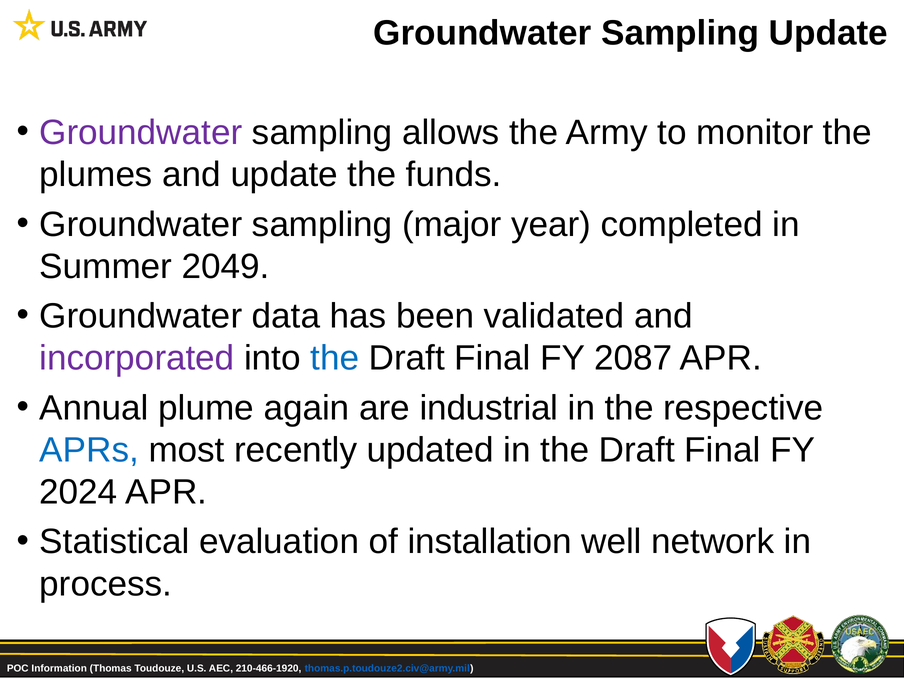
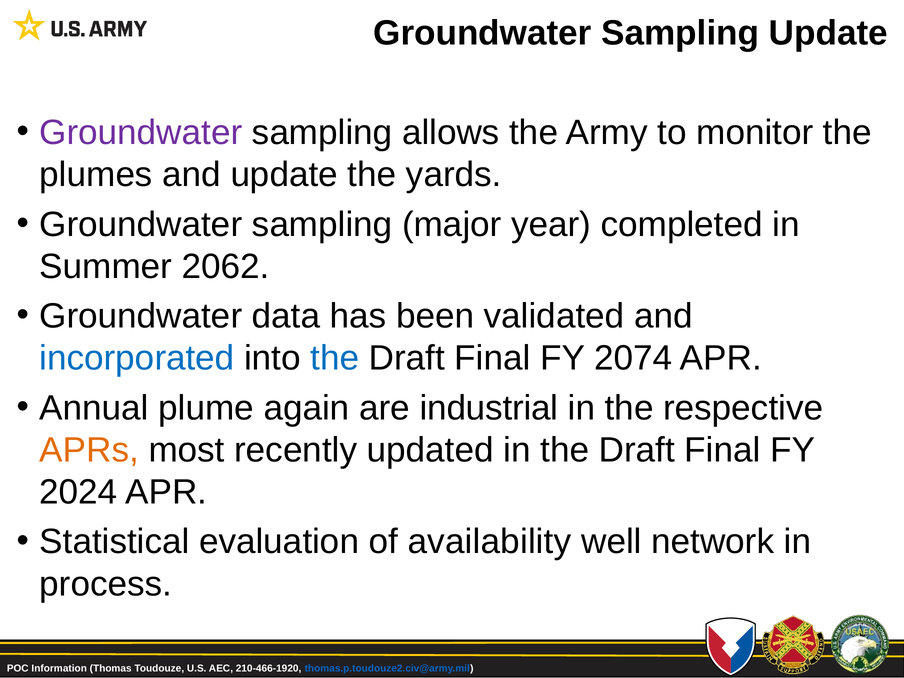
funds: funds -> yards
2049: 2049 -> 2062
incorporated colour: purple -> blue
2087: 2087 -> 2074
APRs colour: blue -> orange
installation: installation -> availability
